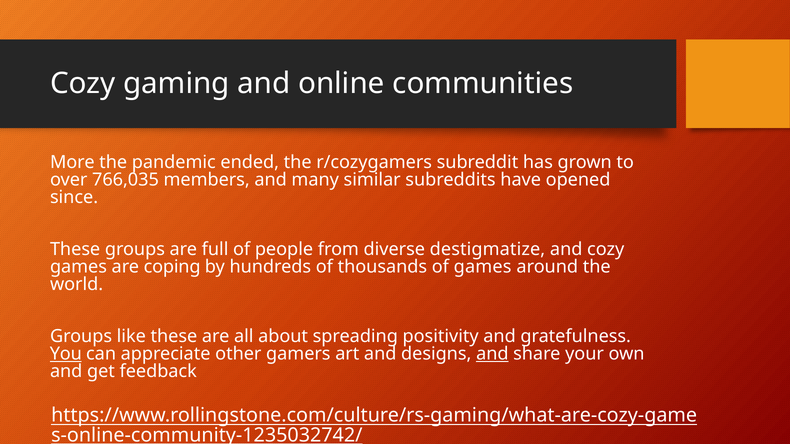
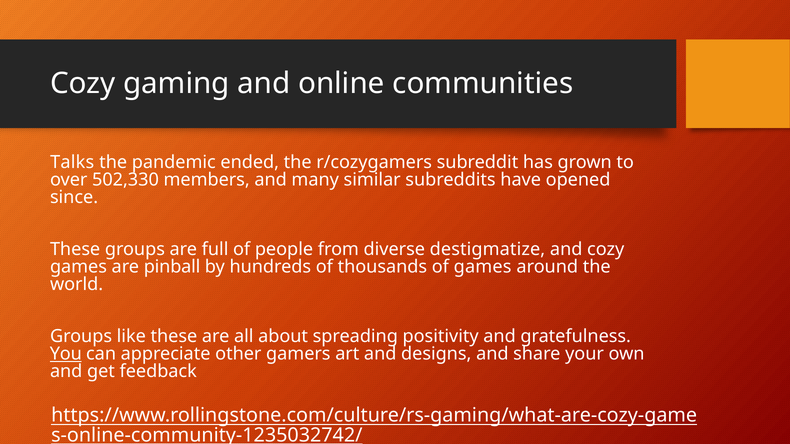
More: More -> Talks
766,035: 766,035 -> 502,330
coping: coping -> pinball
and at (492, 354) underline: present -> none
